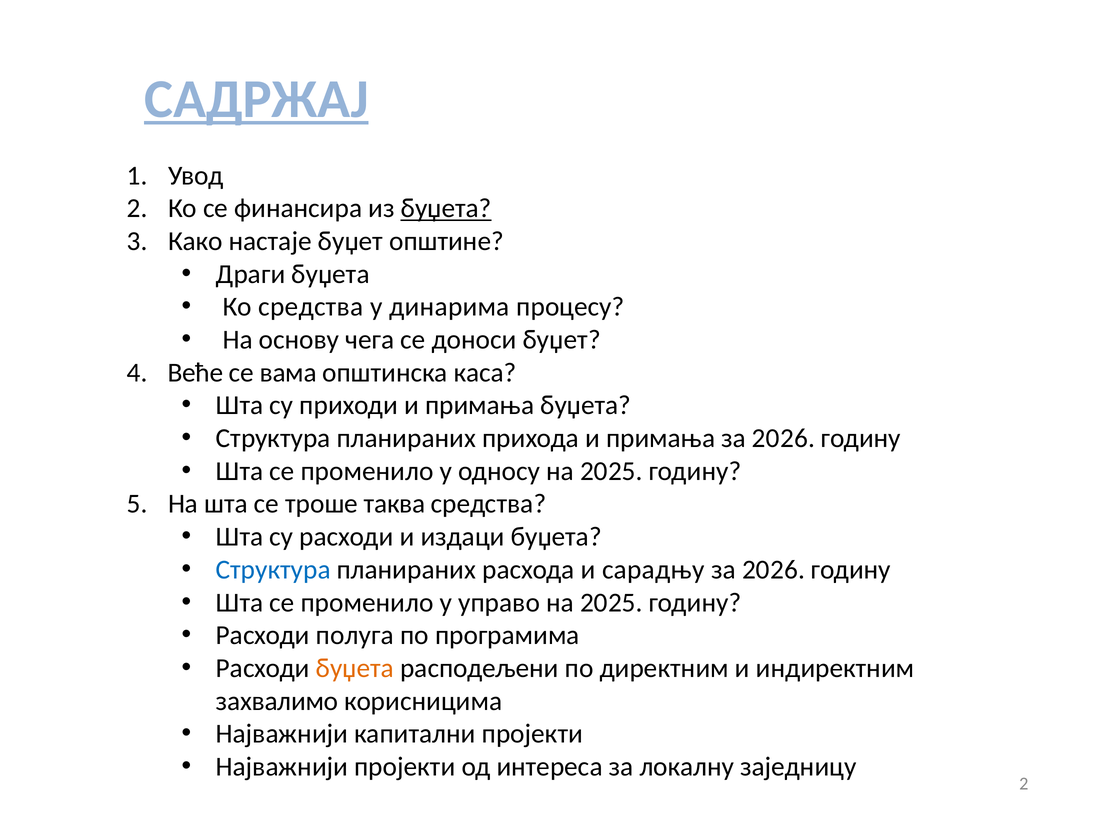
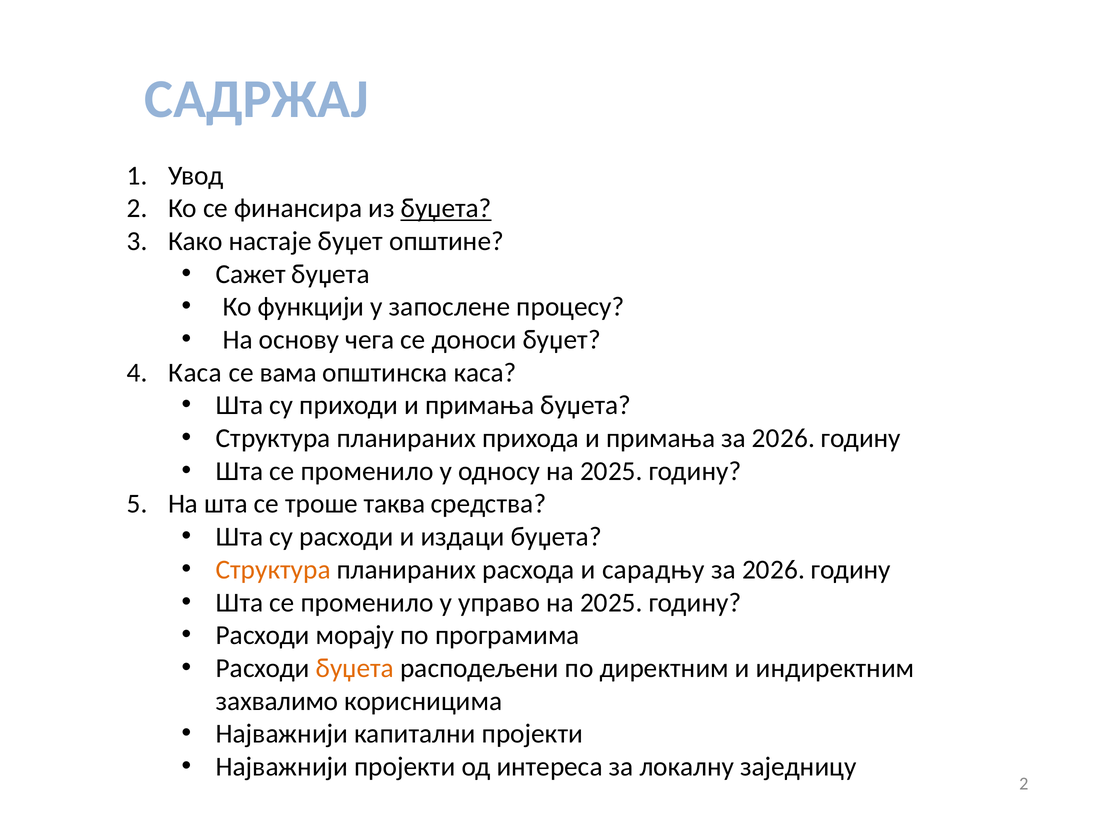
САДРЖАЈ underline: present -> none
Драги: Драги -> Сажет
Ко средства: средства -> функцији
динарима: динарима -> запослене
Веће at (195, 372): Веће -> Каса
Структура at (273, 569) colour: blue -> orange
полуга: полуга -> морају
